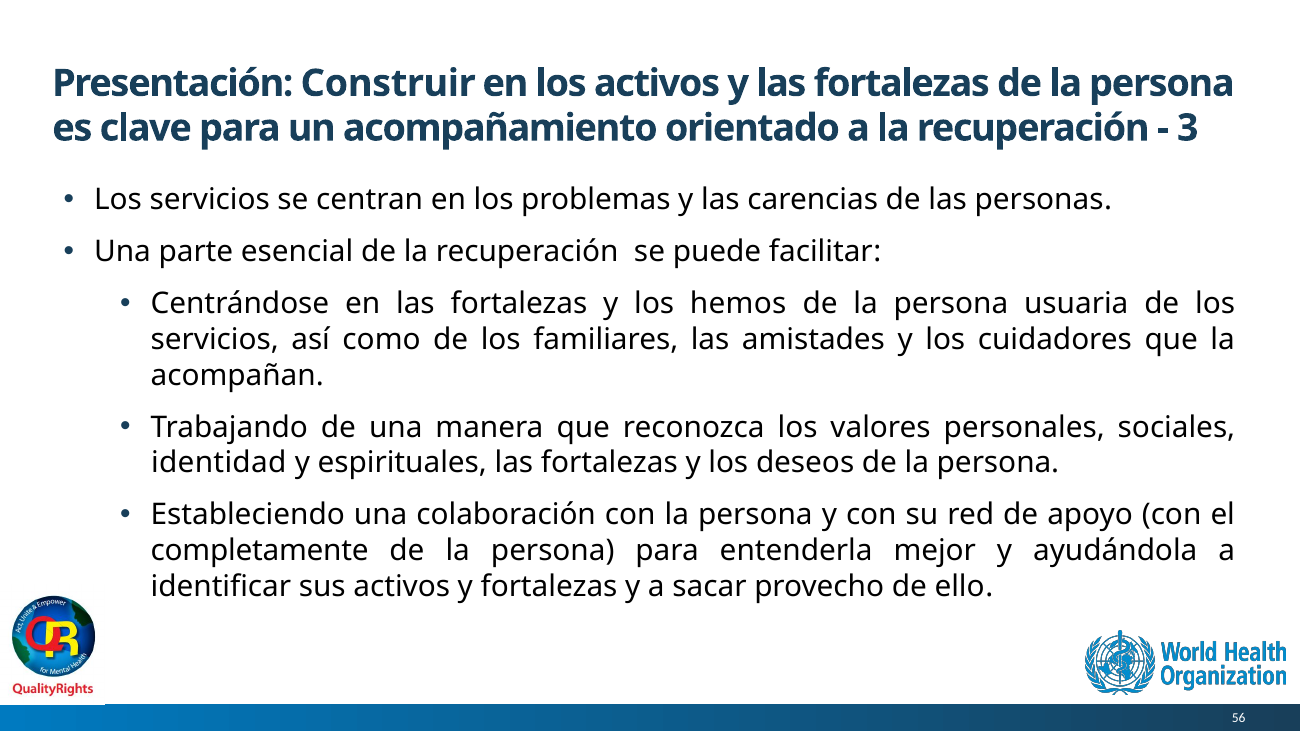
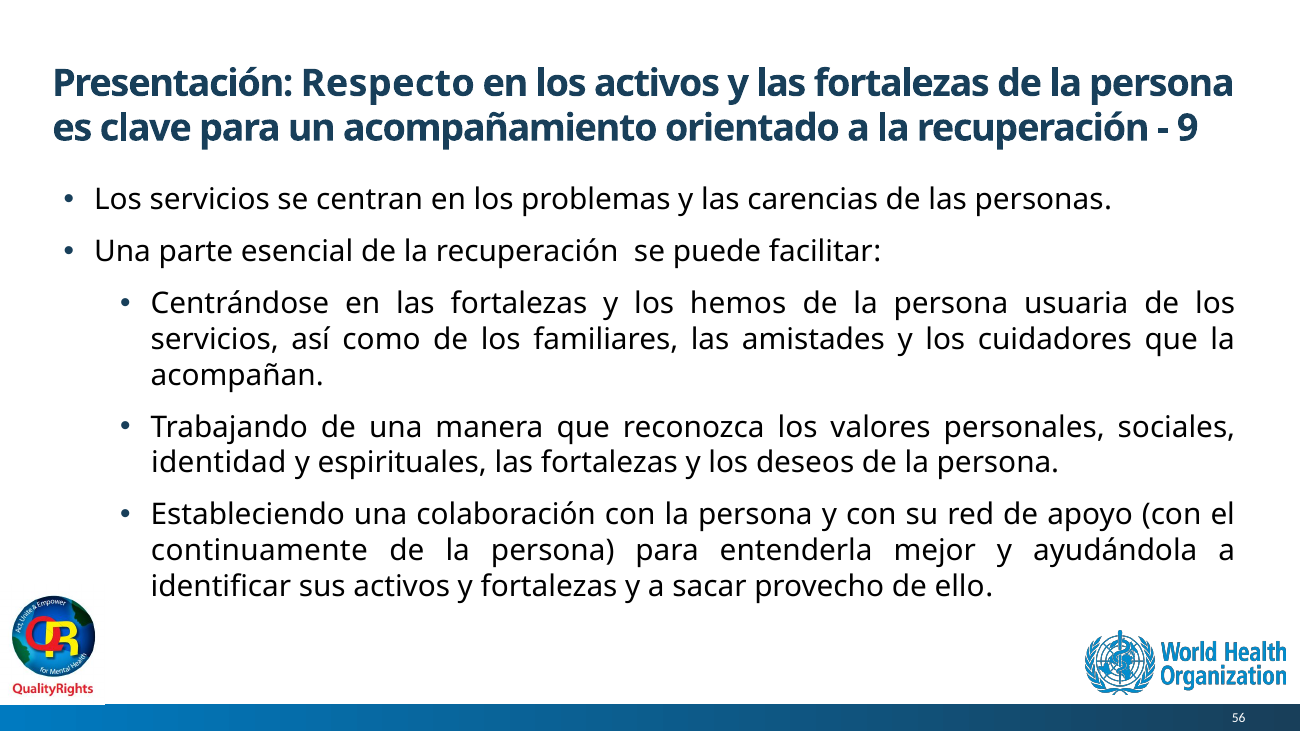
Construir: Construir -> Respecto
3: 3 -> 9
completamente: completamente -> continuamente
